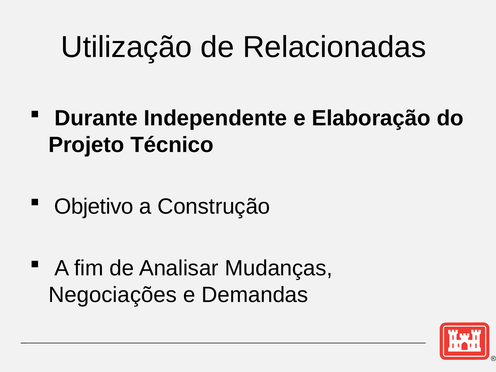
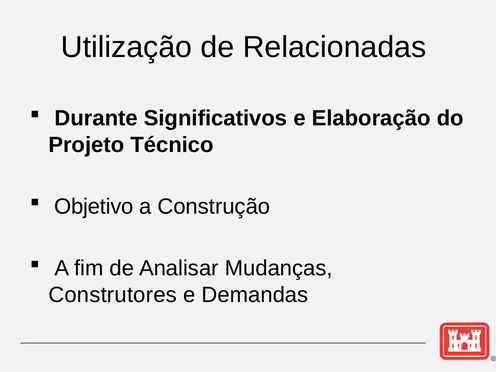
Independente: Independente -> Significativos
Negociações: Negociações -> Construtores
